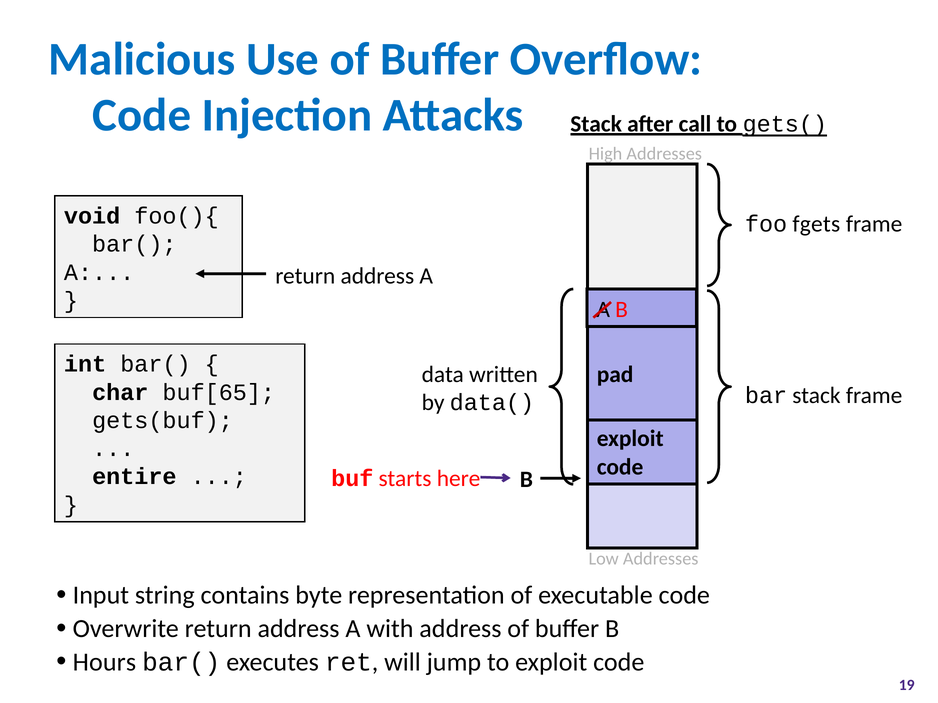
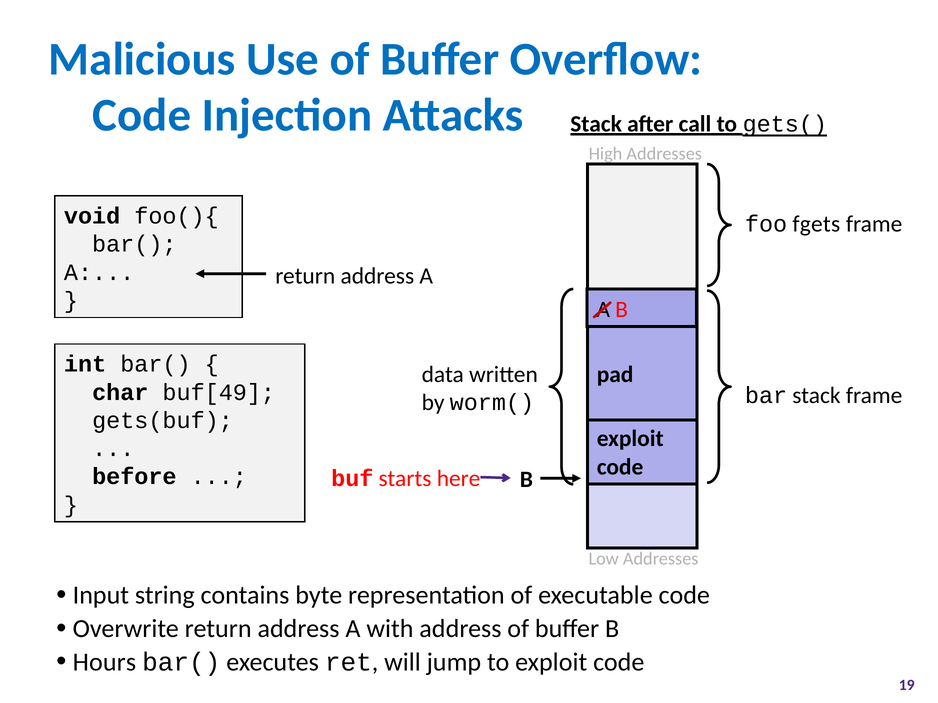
buf[65: buf[65 -> buf[49
data(: data( -> worm(
entire: entire -> before
